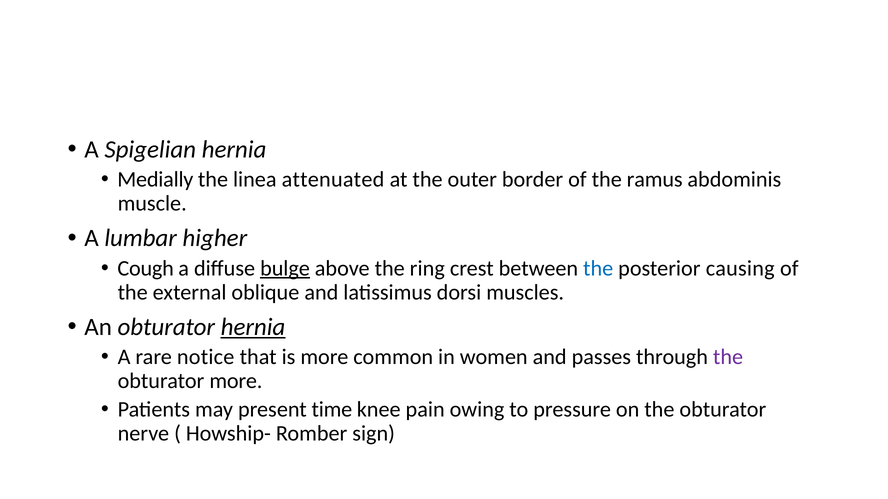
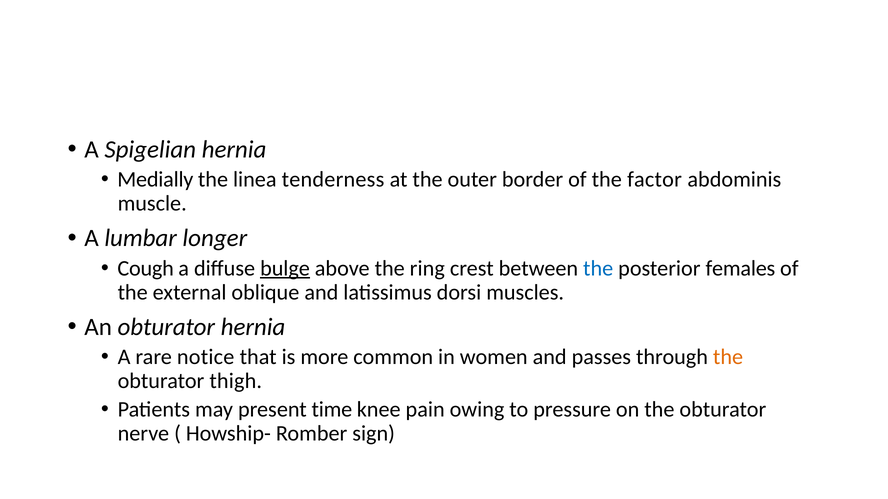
attenuated: attenuated -> tenderness
ramus: ramus -> factor
higher: higher -> longer
causing: causing -> females
hernia at (253, 327) underline: present -> none
the at (728, 357) colour: purple -> orange
obturator more: more -> thigh
